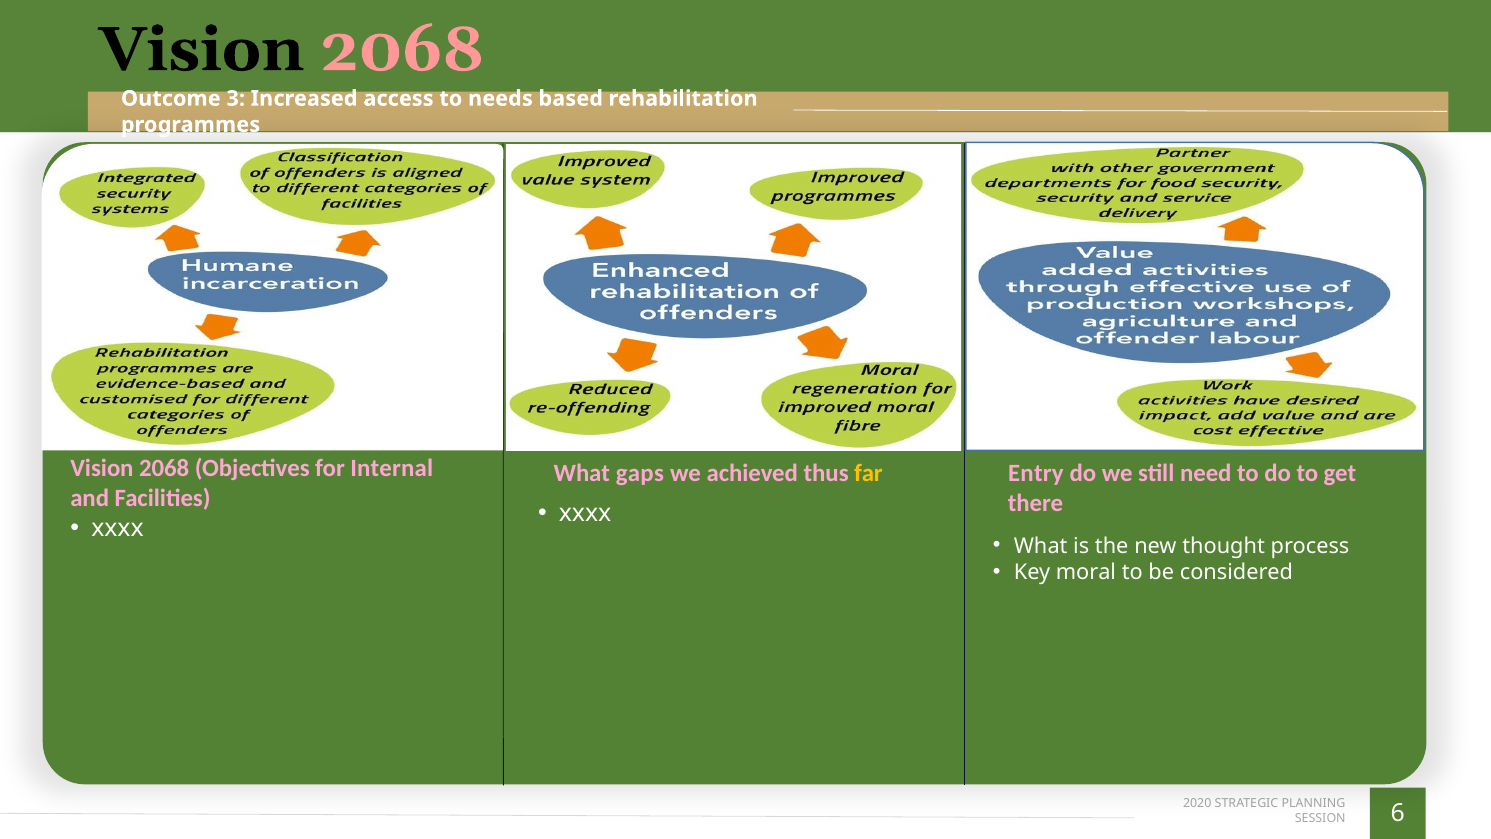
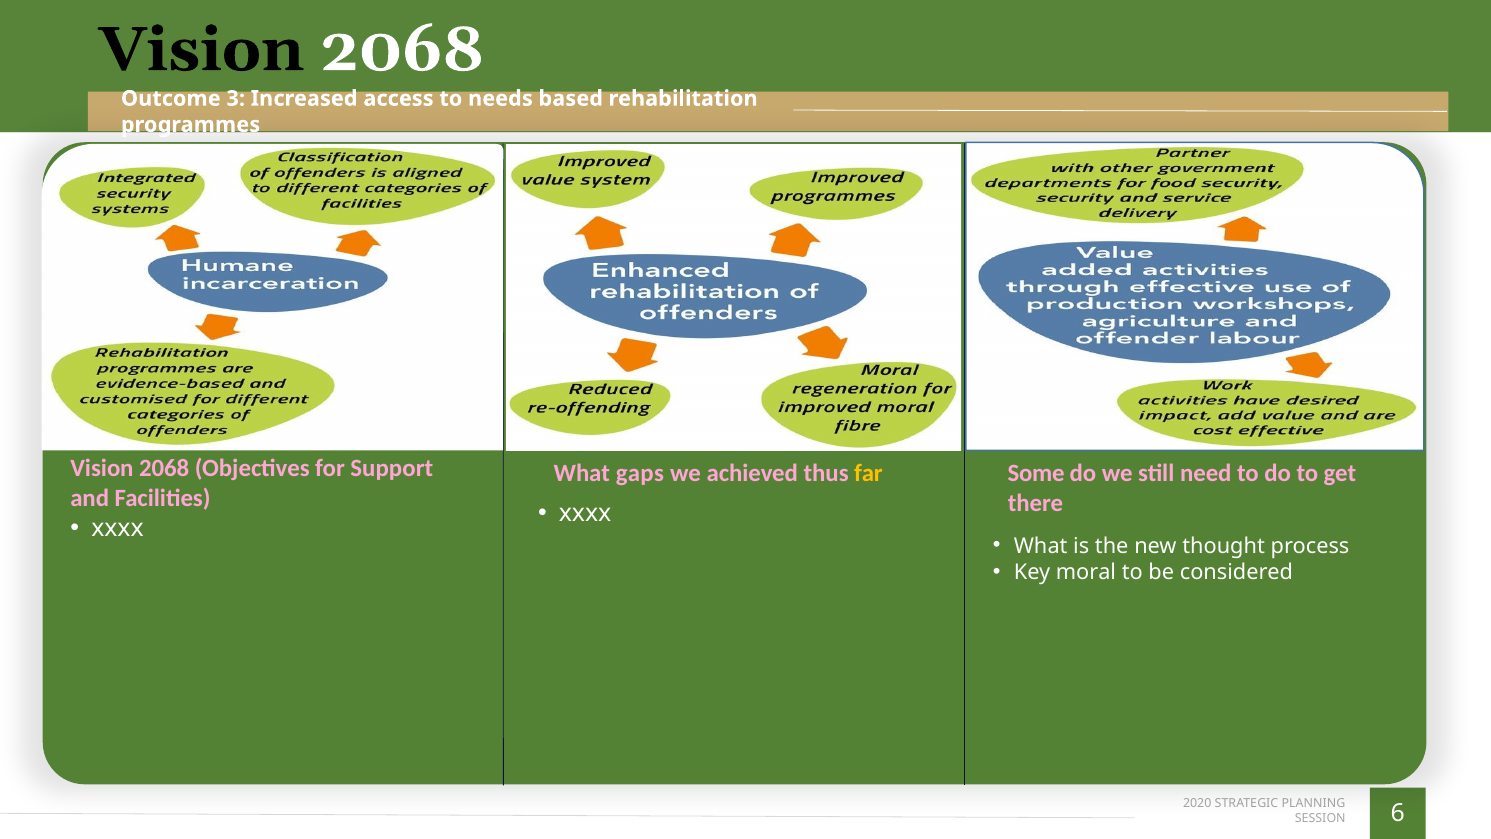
2068 at (402, 50) colour: pink -> white
Internal: Internal -> Support
Entry: Entry -> Some
